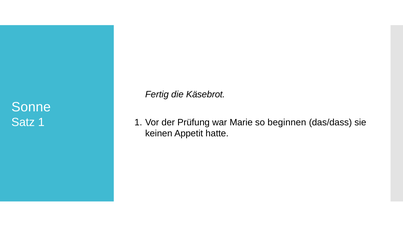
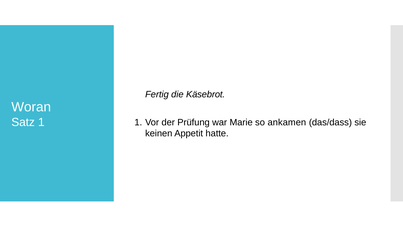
Sonne: Sonne -> Woran
beginnen: beginnen -> ankamen
